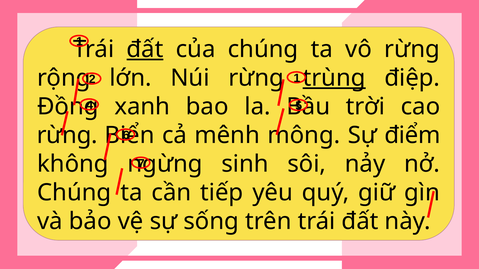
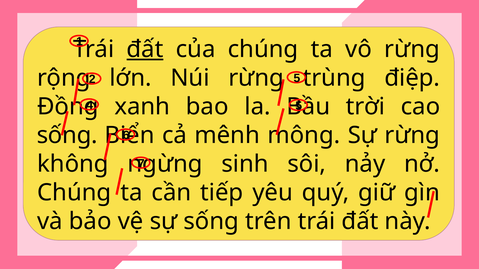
trùng underline: present -> none
2 1: 1 -> 5
rừng at (67, 135): rừng -> sống
Sự điểm: điểm -> rừng
